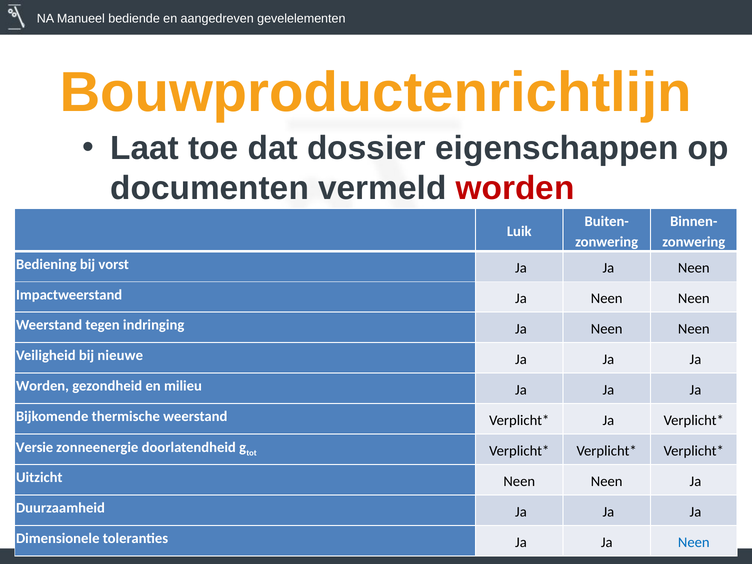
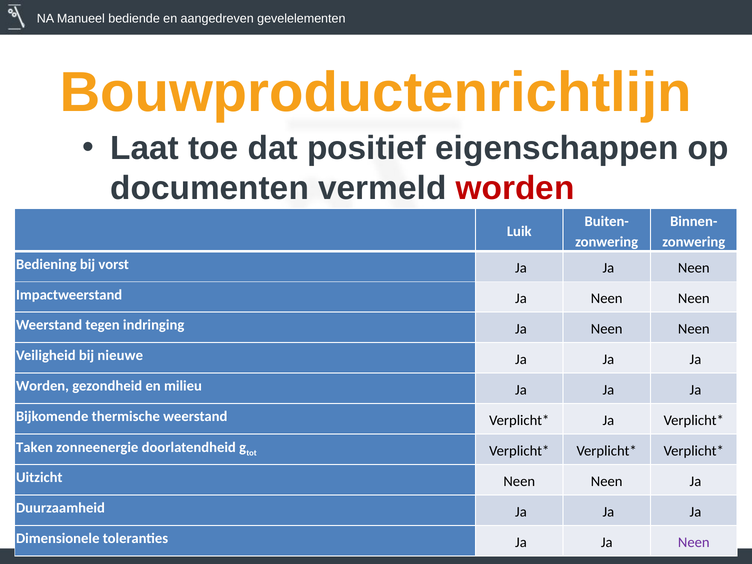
dossier: dossier -> positief
Versie: Versie -> Taken
Neen at (694, 542) colour: blue -> purple
